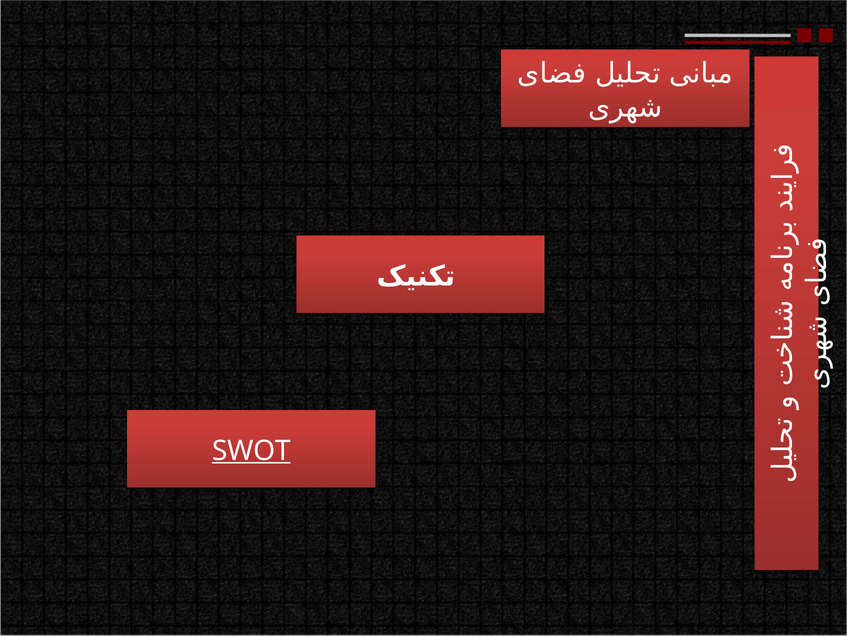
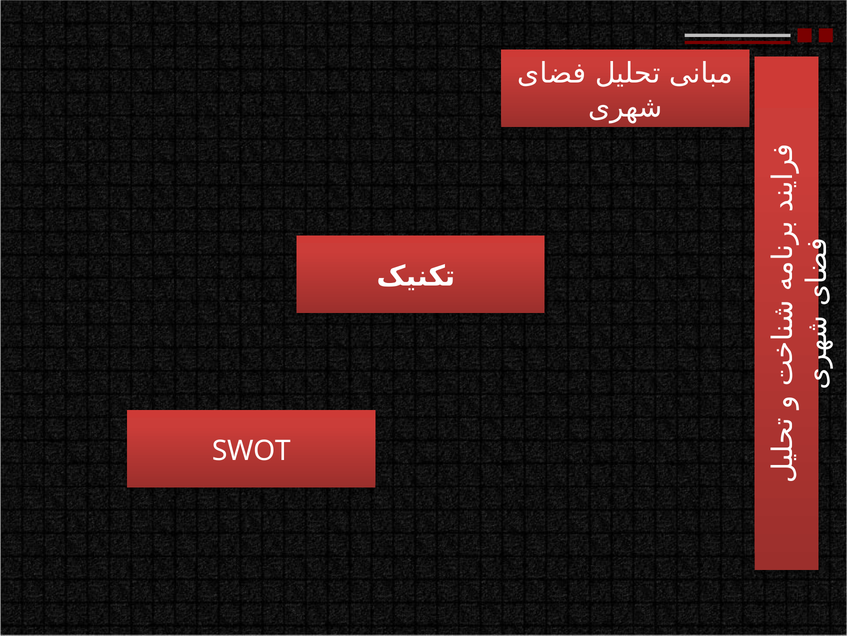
SWOT underline: present -> none
